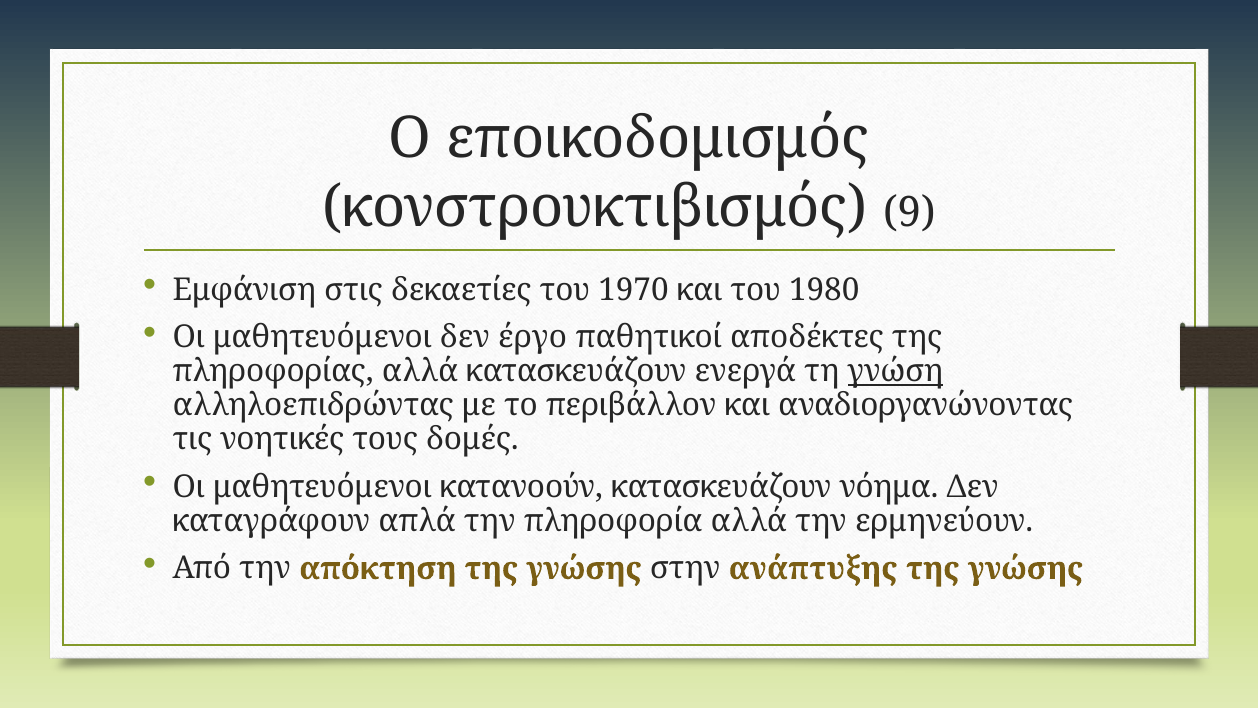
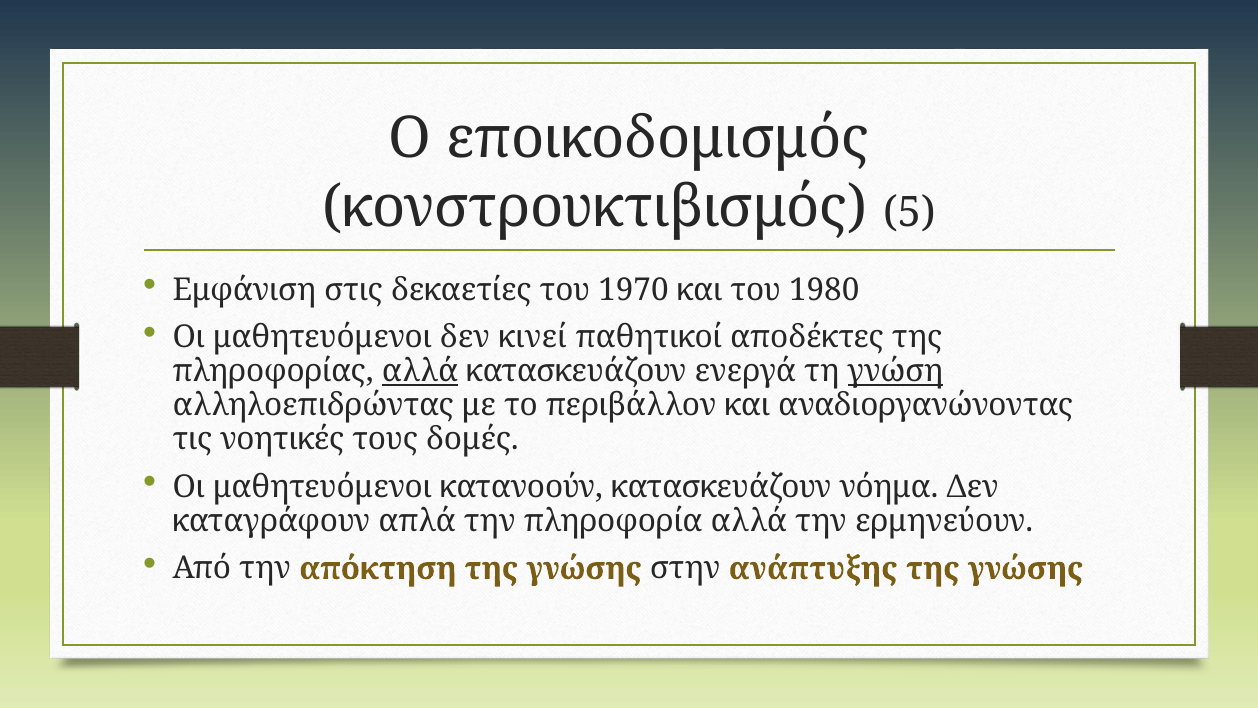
9: 9 -> 5
έργο: έργο -> κινεί
αλλά at (420, 371) underline: none -> present
